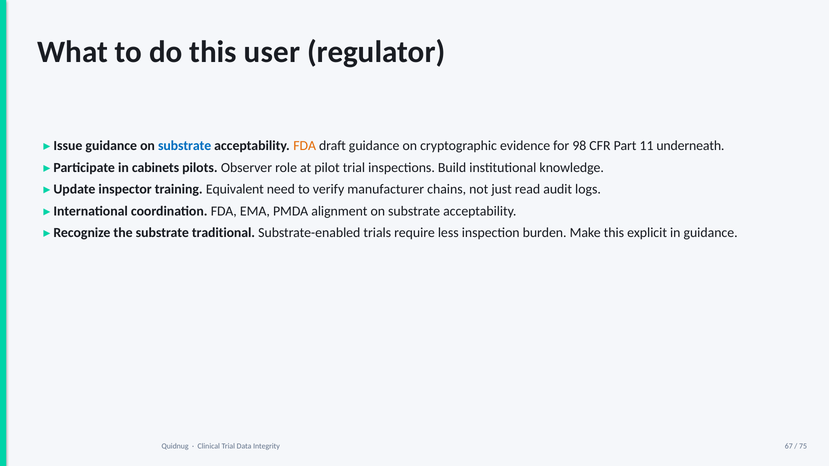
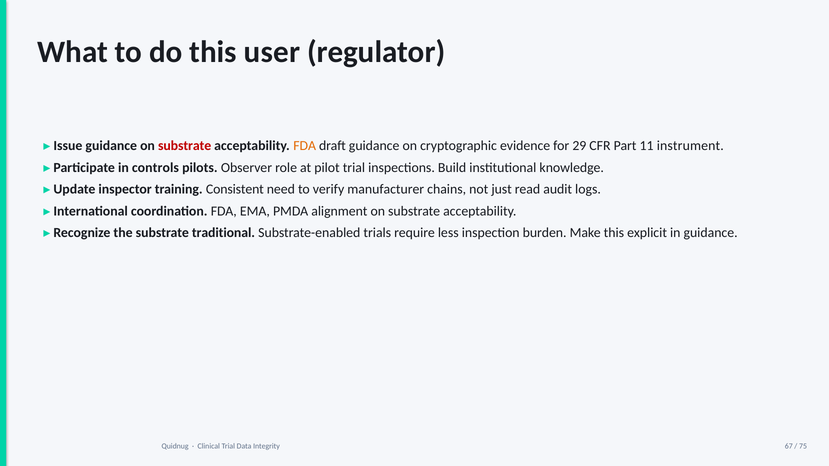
substrate at (185, 146) colour: blue -> red
98: 98 -> 29
underneath: underneath -> instrument
cabinets: cabinets -> controls
Equivalent: Equivalent -> Consistent
